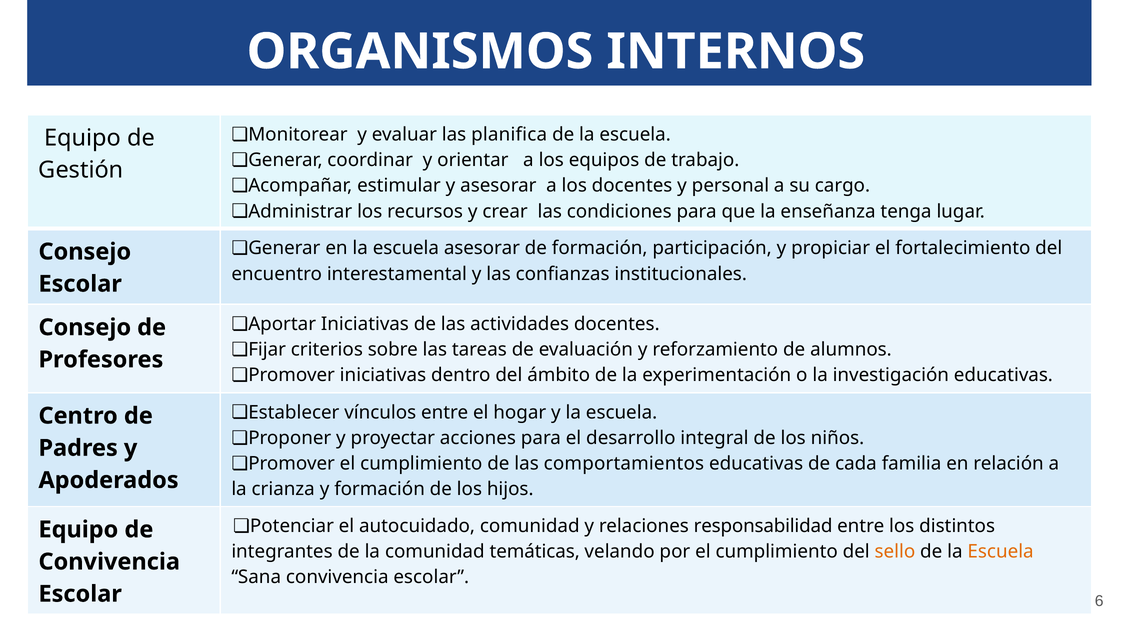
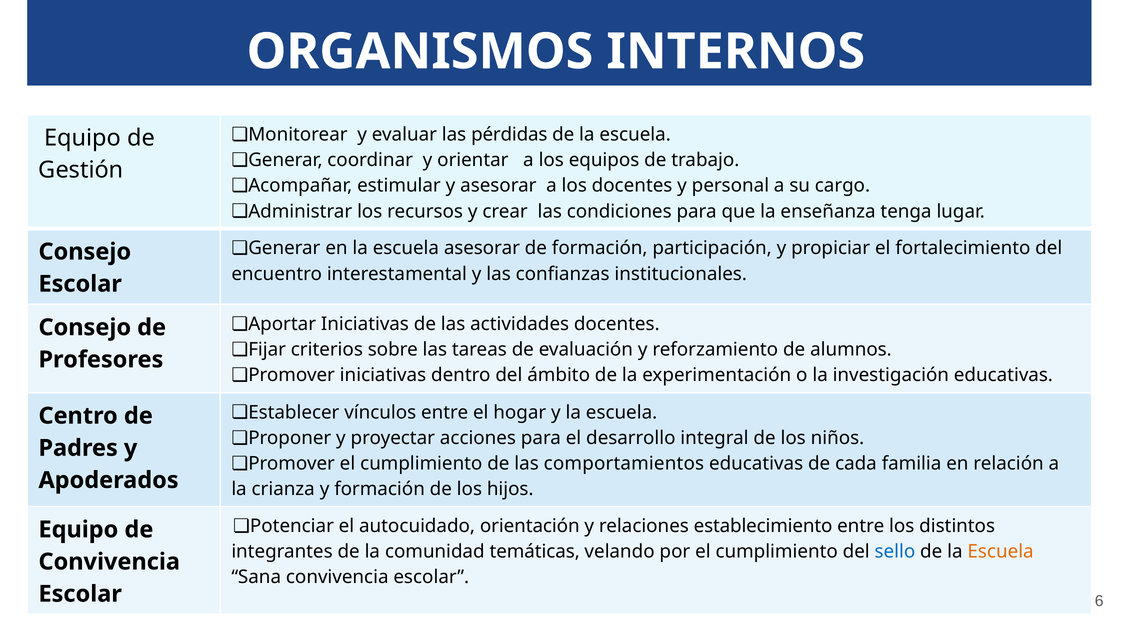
planifica: planifica -> pérdidas
autocuidado comunidad: comunidad -> orientación
responsabilidad: responsabilidad -> establecimiento
sello colour: orange -> blue
